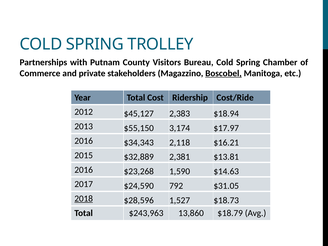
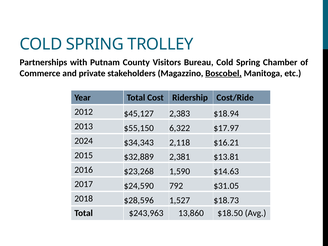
3,174: 3,174 -> 6,322
2016 at (84, 141): 2016 -> 2024
2018 underline: present -> none
$18.79: $18.79 -> $18.50
